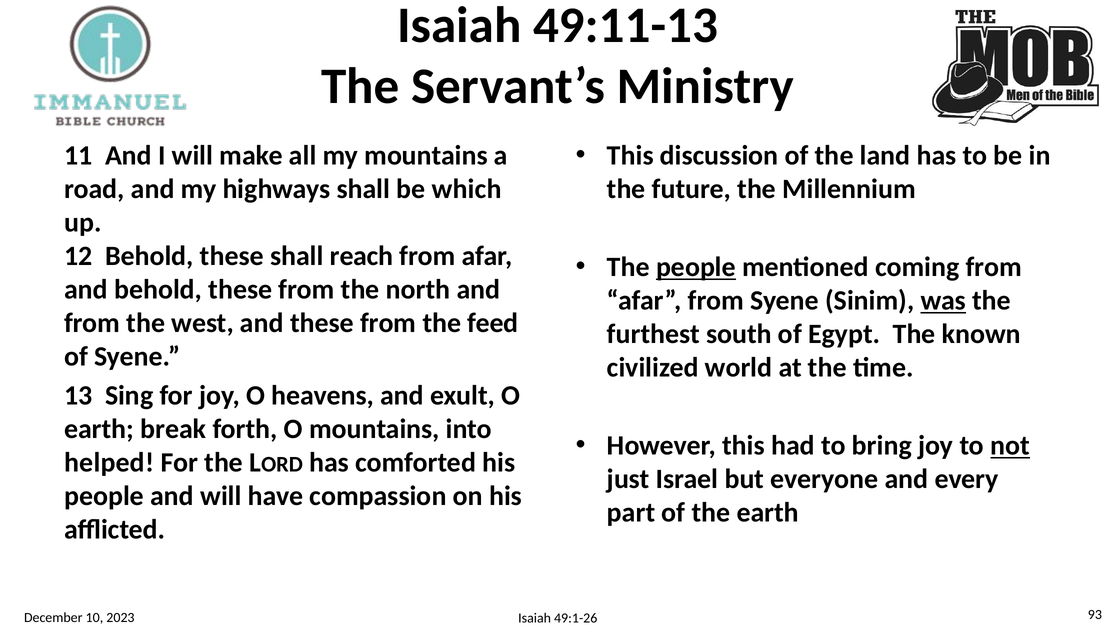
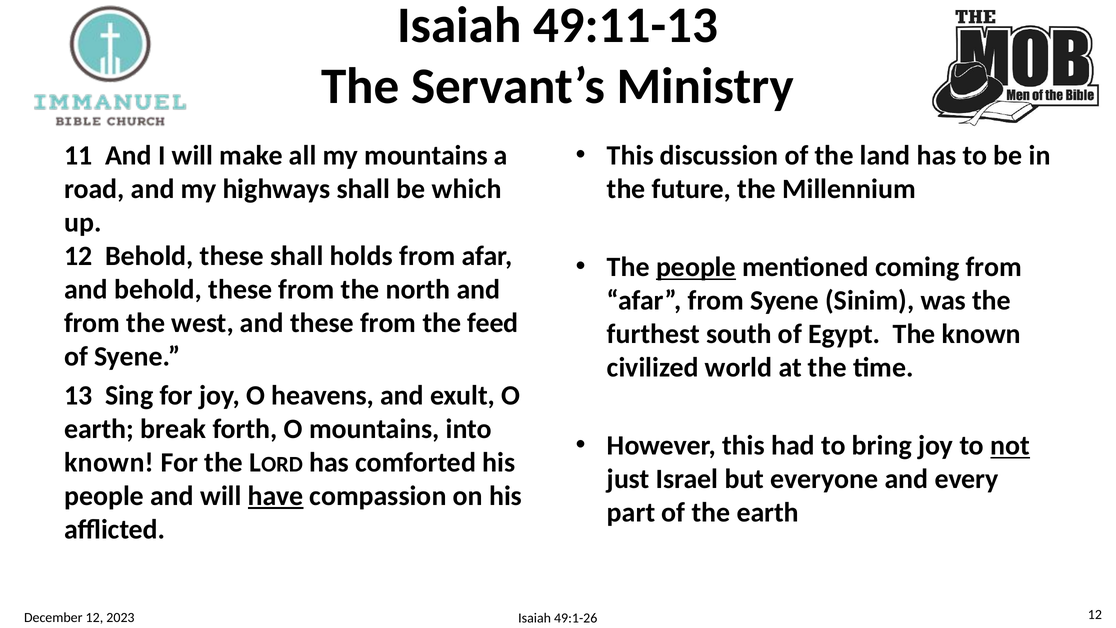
reach: reach -> holds
was underline: present -> none
helped at (109, 462): helped -> known
have underline: none -> present
December 10: 10 -> 12
49:1-26 93: 93 -> 12
